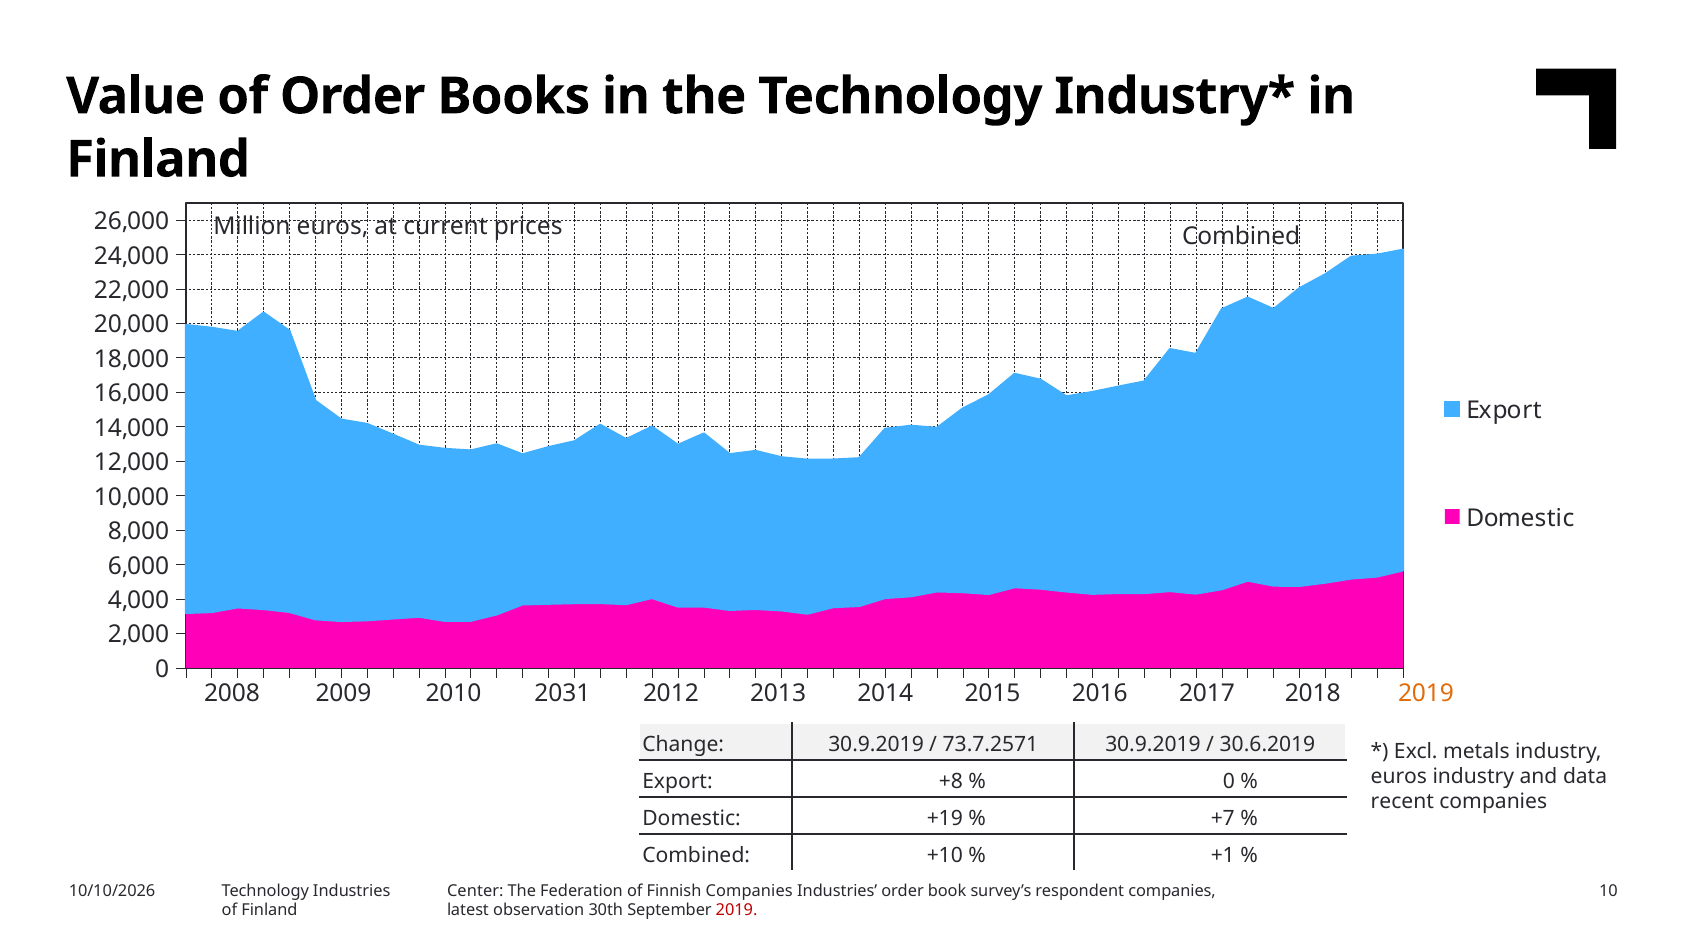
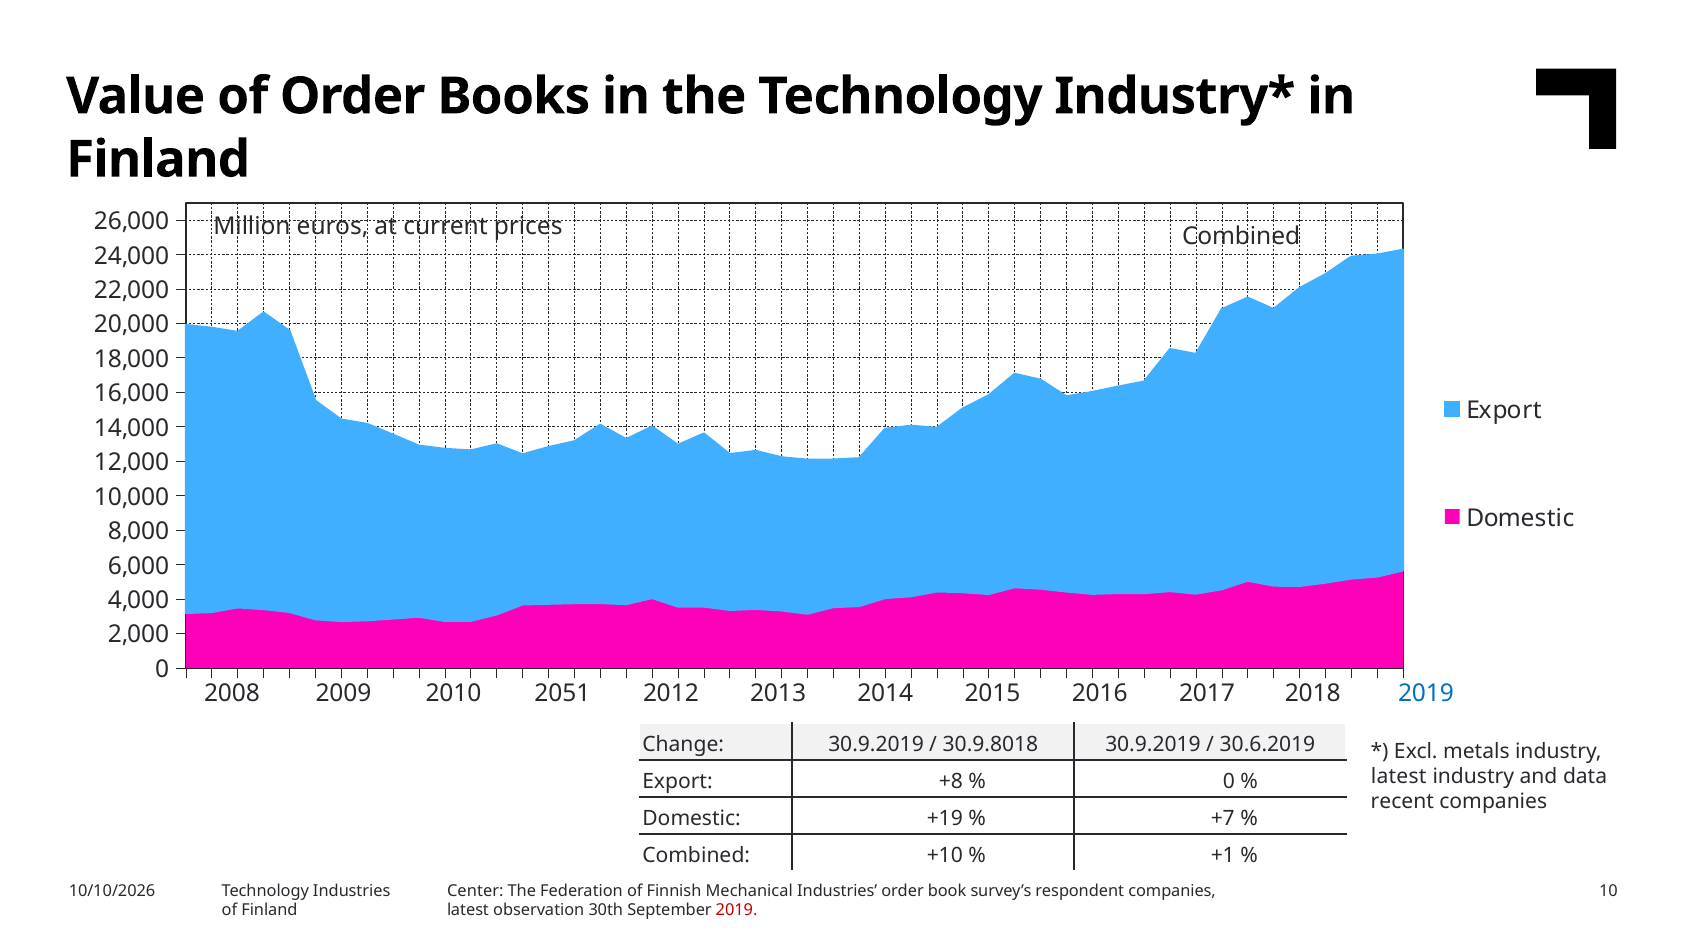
2031: 2031 -> 2051
2019 at (1426, 693) colour: orange -> blue
73.7.2571: 73.7.2571 -> 30.9.8018
euros at (1399, 776): euros -> latest
Finnish Companies: Companies -> Mechanical
